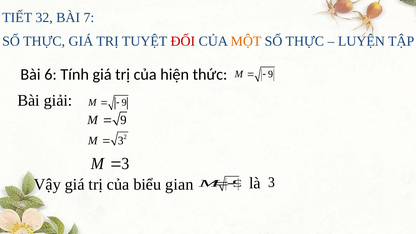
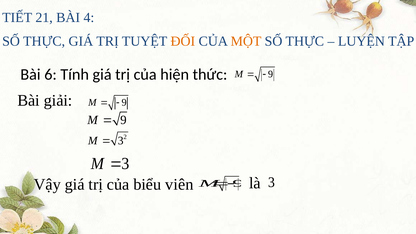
32: 32 -> 21
7: 7 -> 4
ĐỐI colour: red -> orange
gian: gian -> viên
